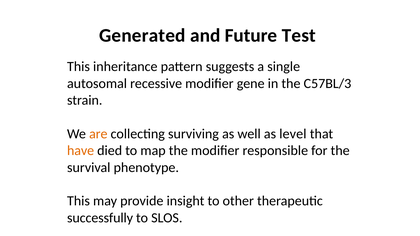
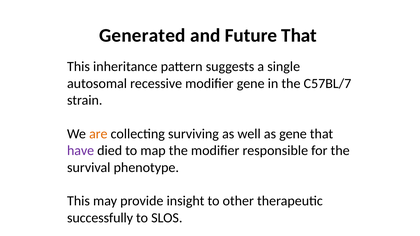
Future Test: Test -> That
C57BL/3: C57BL/3 -> C57BL/7
as level: level -> gene
have colour: orange -> purple
